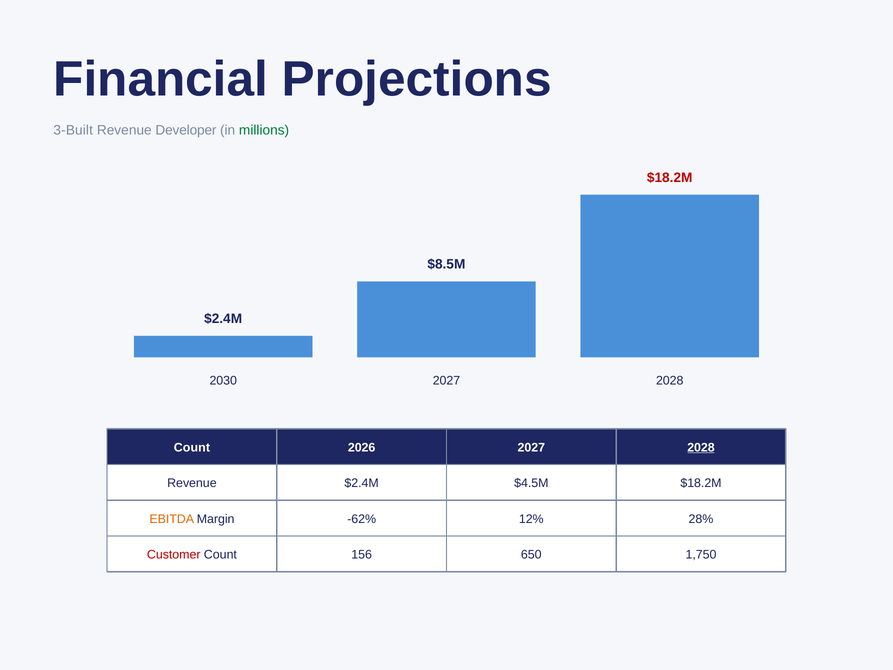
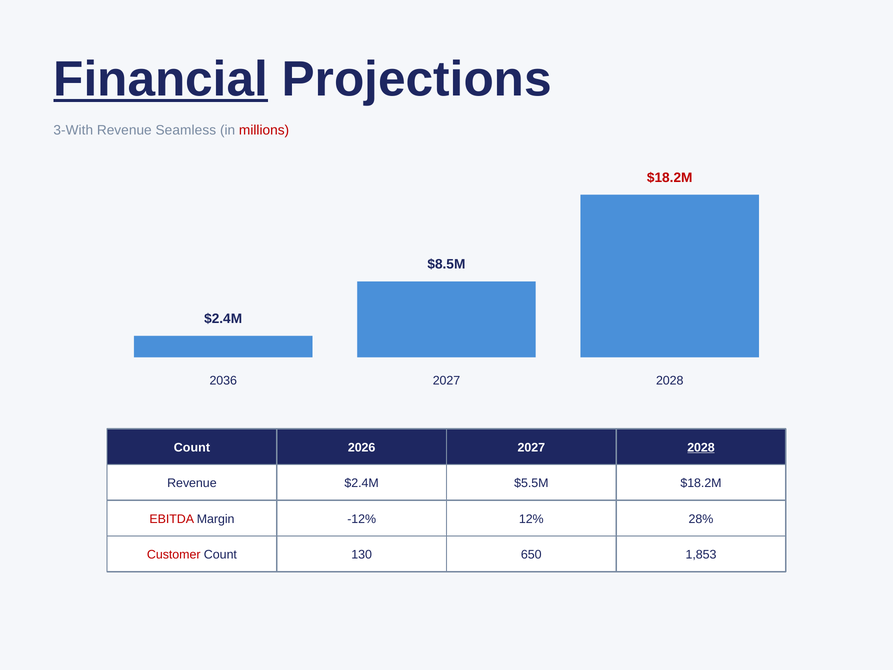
Financial underline: none -> present
3-Built: 3-Built -> 3-With
Developer: Developer -> Seamless
millions colour: green -> red
2030: 2030 -> 2036
$4.5M: $4.5M -> $5.5M
EBITDA colour: orange -> red
-62%: -62% -> -12%
156: 156 -> 130
1,750: 1,750 -> 1,853
